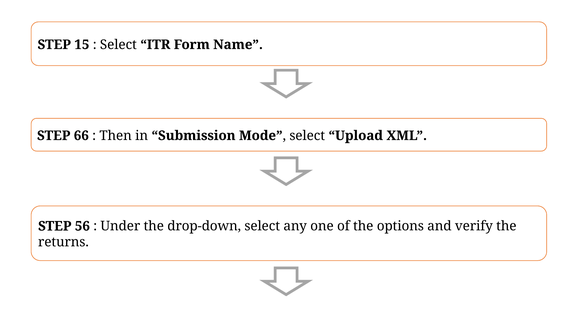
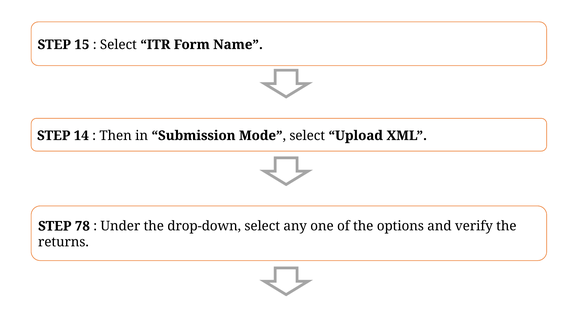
66: 66 -> 14
56: 56 -> 78
